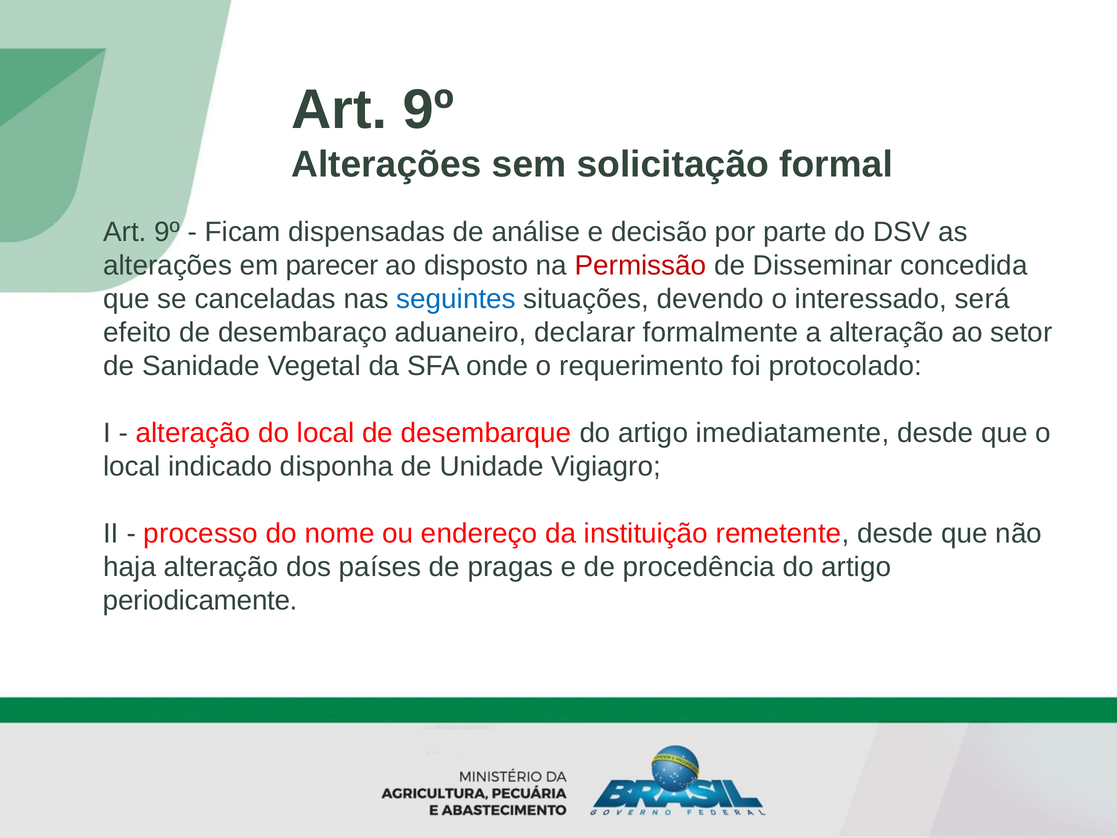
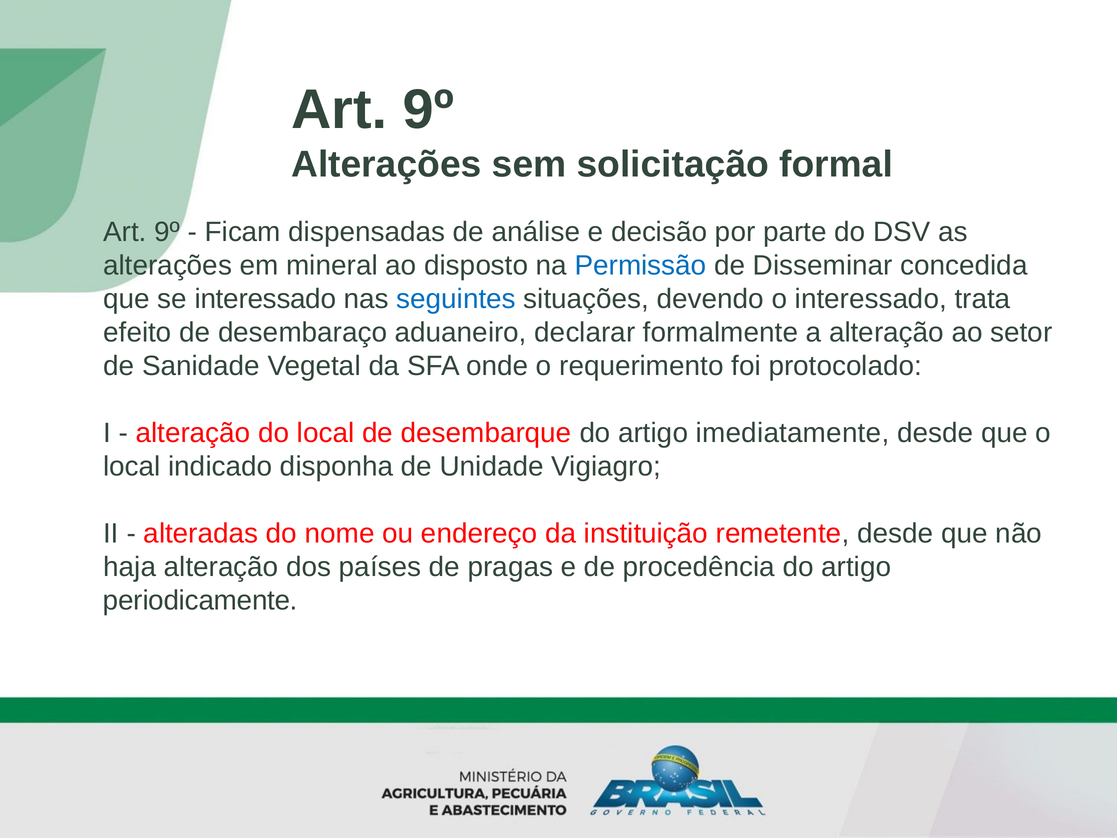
parecer: parecer -> mineral
Permissão colour: red -> blue
se canceladas: canceladas -> interessado
será: será -> trata
processo: processo -> alteradas
